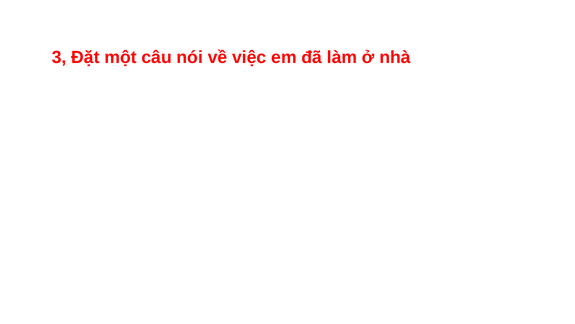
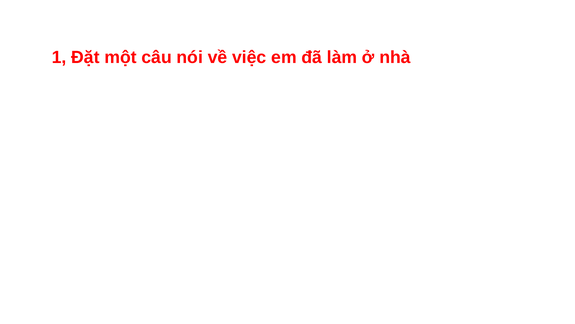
3: 3 -> 1
